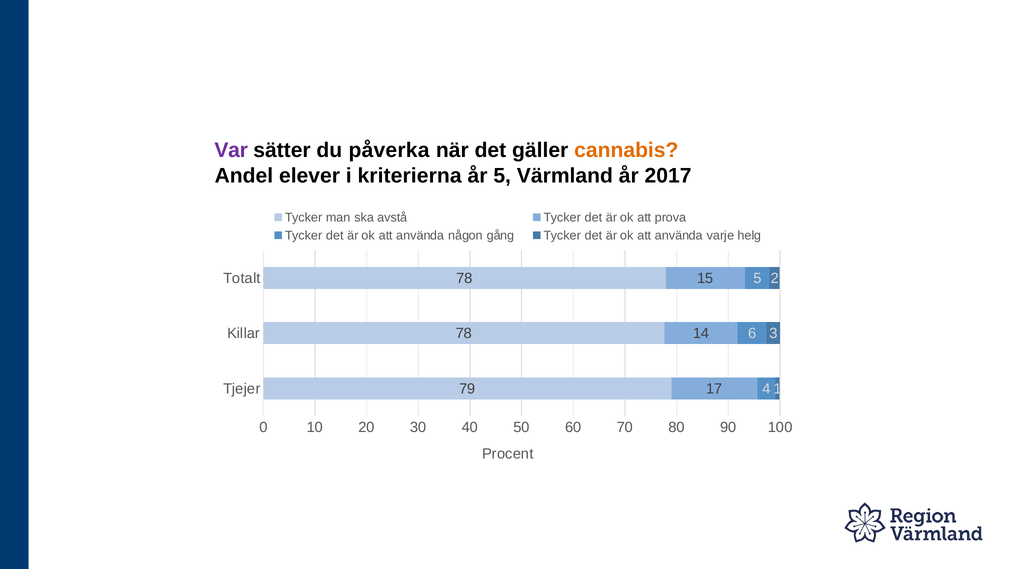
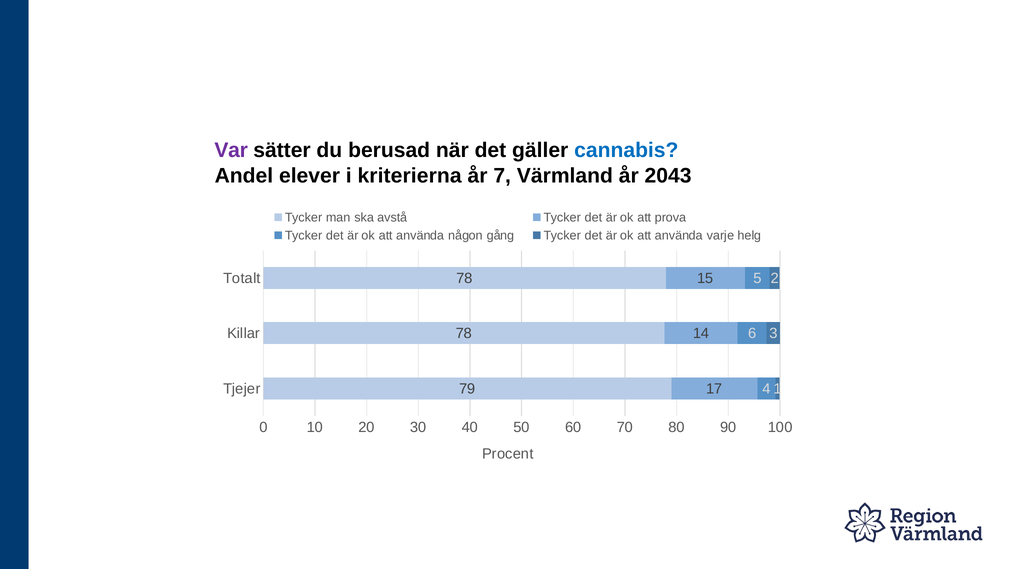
påverka: påverka -> berusad
cannabis colour: orange -> blue
år 5: 5 -> 7
2017: 2017 -> 2043
